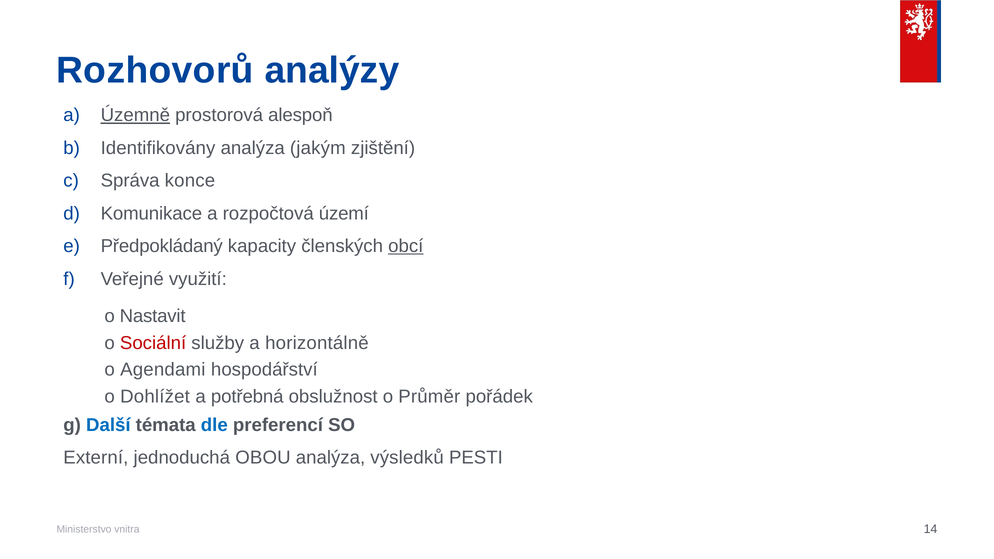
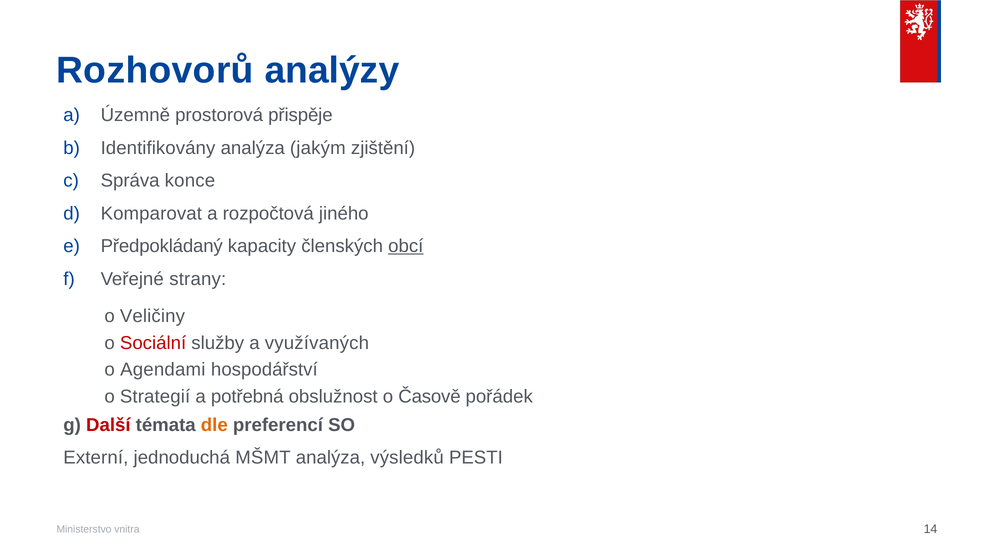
Územně underline: present -> none
alespoň: alespoň -> přispěje
Komunikace: Komunikace -> Komparovat
území: území -> jiného
využití: využití -> strany
Nastavit: Nastavit -> Veličiny
horizontálně: horizontálně -> využívaných
Dohlížet: Dohlížet -> Strategií
Průměr: Průměr -> Časově
Další colour: blue -> red
dle colour: blue -> orange
OBOU: OBOU -> MŠMT
